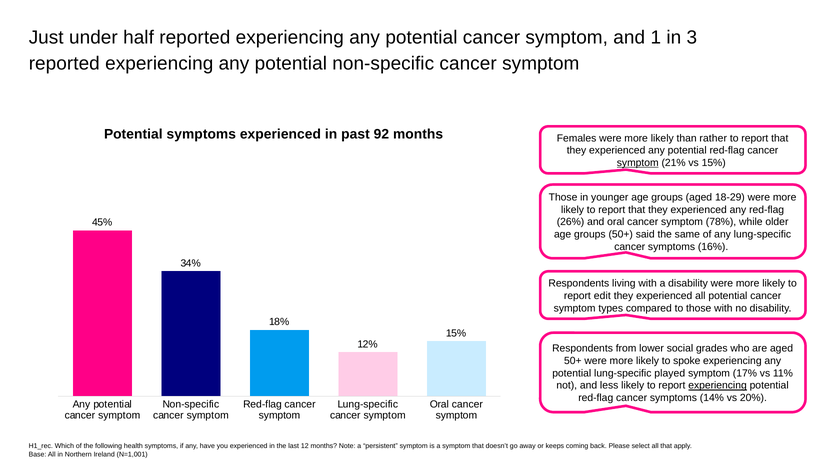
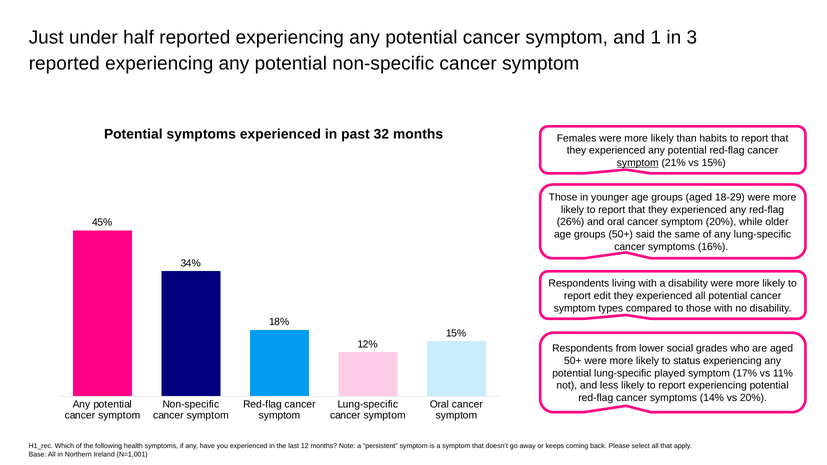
92: 92 -> 32
rather: rather -> habits
symptom 78%: 78% -> 20%
spoke: spoke -> status
experiencing at (718, 386) underline: present -> none
